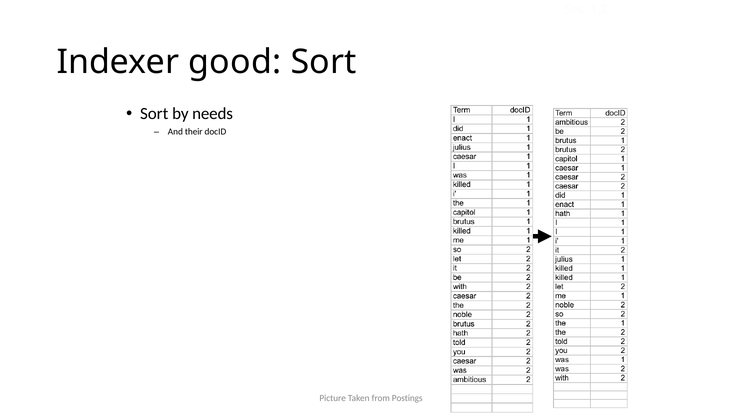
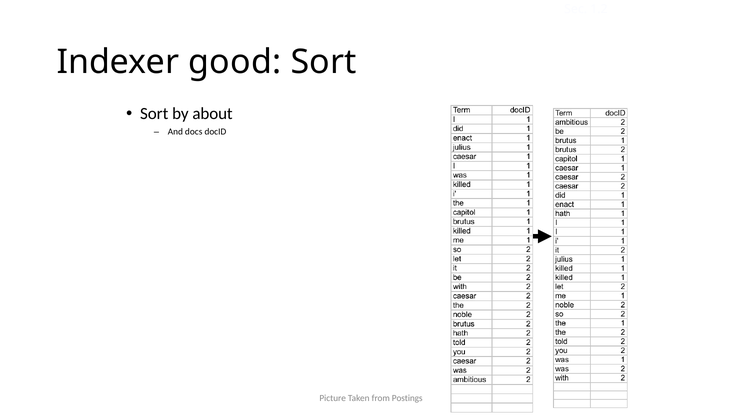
needs: needs -> about
their: their -> docs
